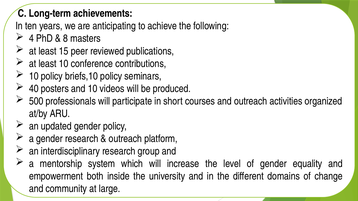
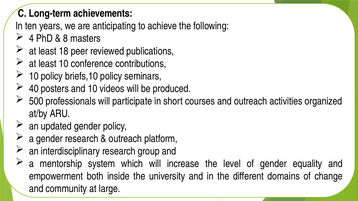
15: 15 -> 18
